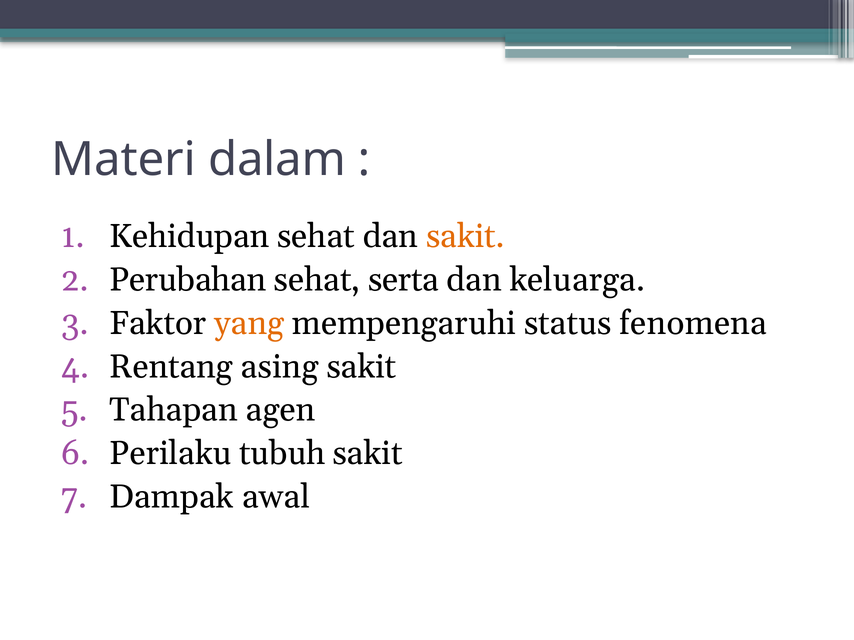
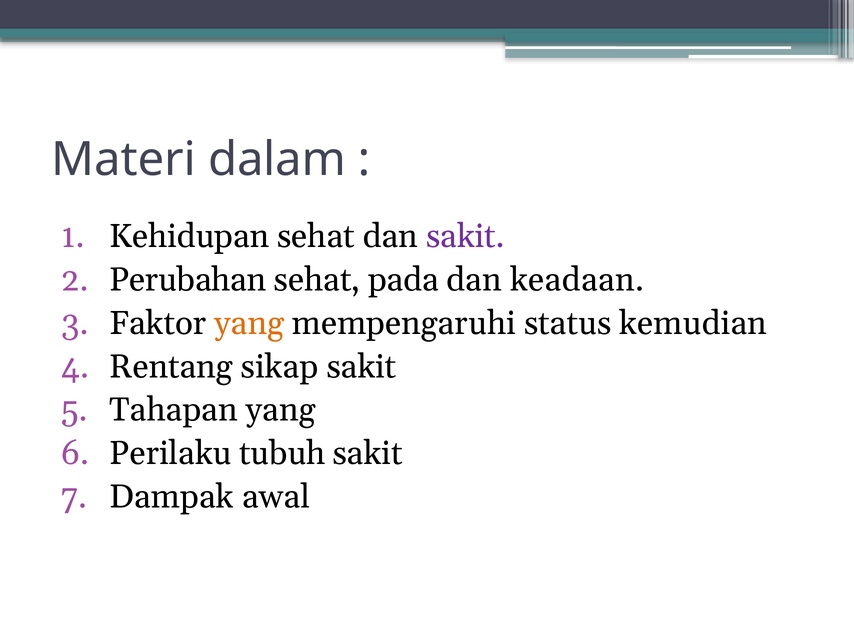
sakit at (465, 237) colour: orange -> purple
serta: serta -> pada
keluarga: keluarga -> keadaan
fenomena: fenomena -> kemudian
asing: asing -> sikap
Tahapan agen: agen -> yang
